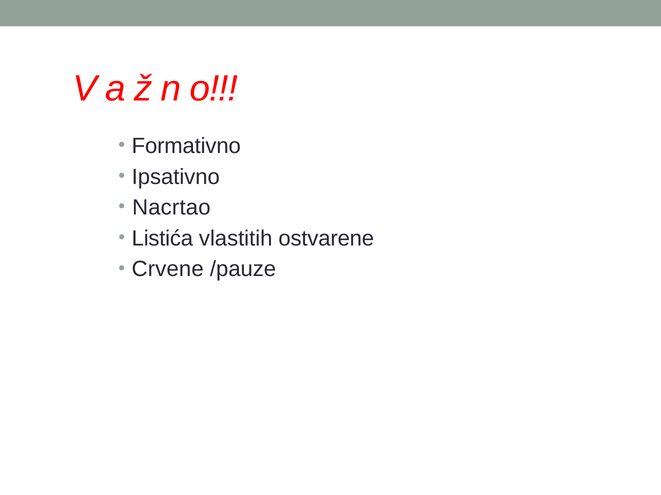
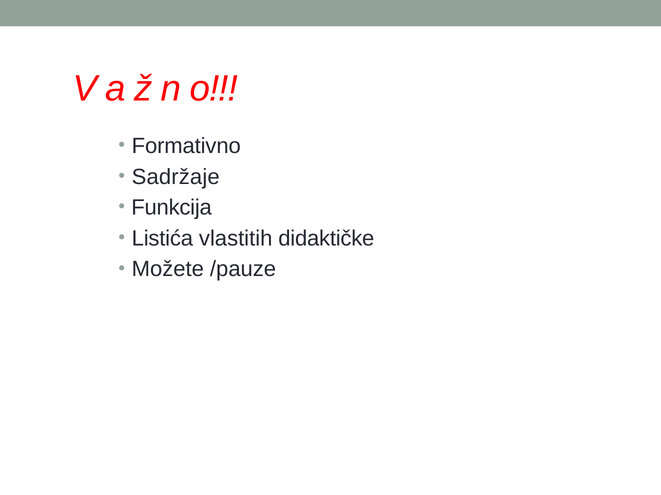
Ipsativno: Ipsativno -> Sadržaje
Nacrtao: Nacrtao -> Funkcija
ostvarene: ostvarene -> didaktičke
Crvene: Crvene -> Možete
